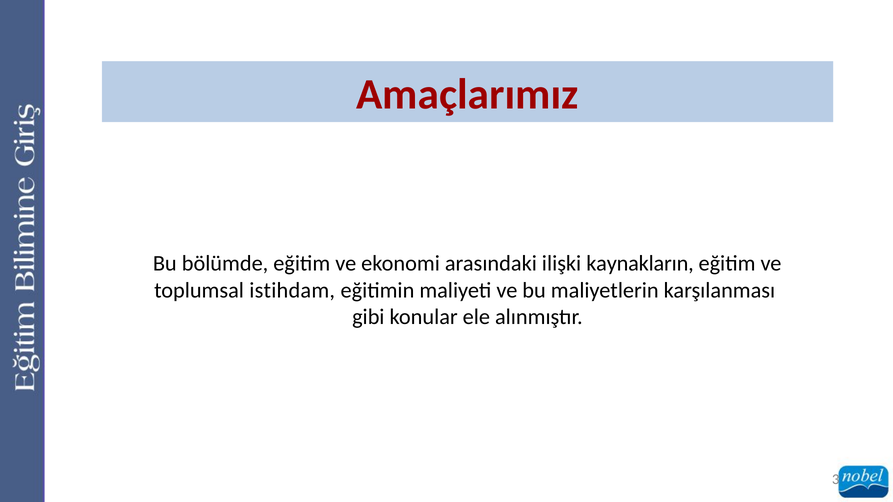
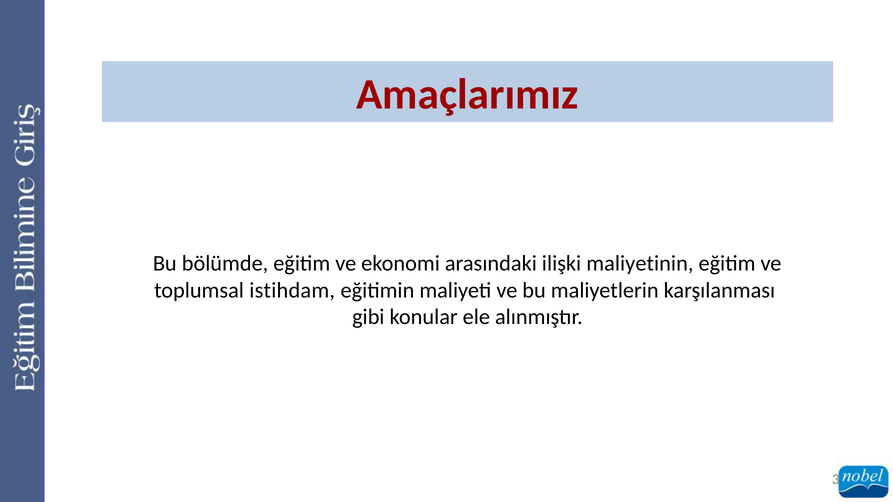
kaynakların: kaynakların -> maliyetinin
